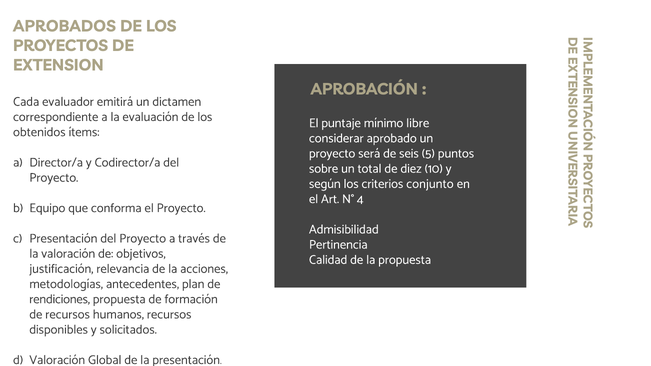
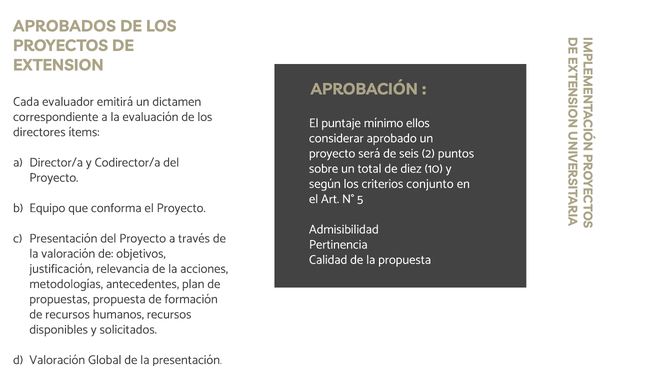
libre: libre -> ellos
obtenidos: obtenidos -> directores
5: 5 -> 2
4: 4 -> 5
rendiciones: rendiciones -> propuestas
